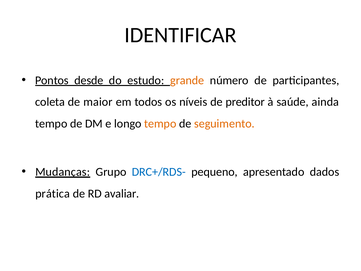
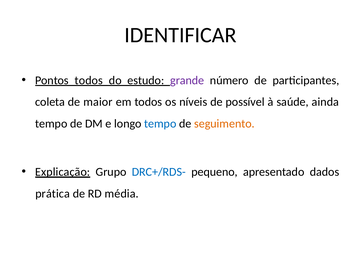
Pontos desde: desde -> todos
grande colour: orange -> purple
preditor: preditor -> possível
tempo at (160, 124) colour: orange -> blue
Mudanças: Mudanças -> Explicação
avaliar: avaliar -> média
